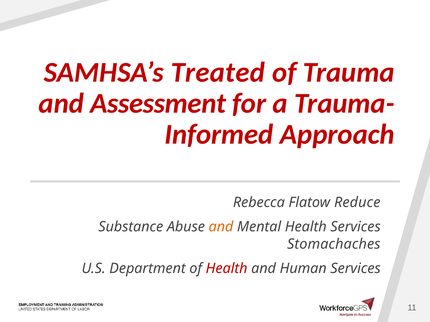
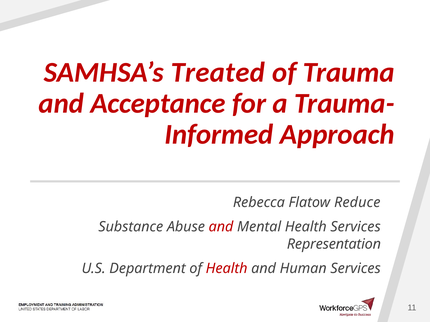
Assessment: Assessment -> Acceptance
and at (221, 227) colour: orange -> red
Stomachaches: Stomachaches -> Representation
